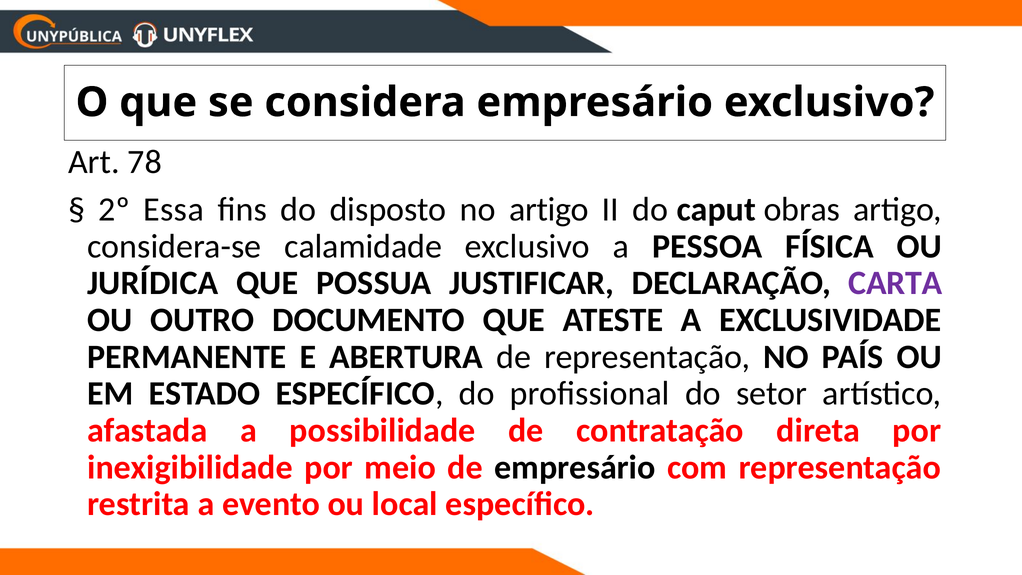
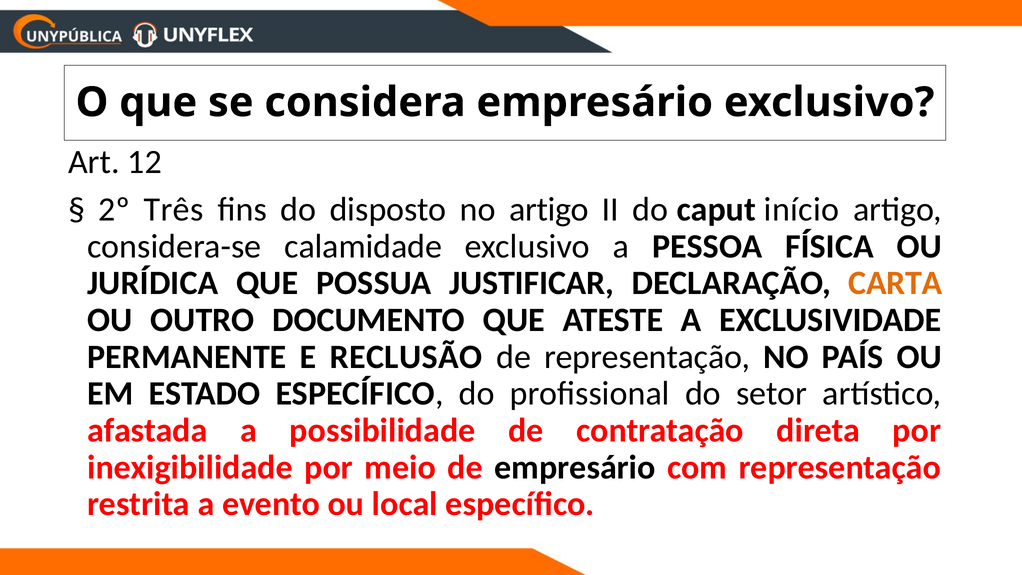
78: 78 -> 12
Essa: Essa -> Três
obras: obras -> início
CARTA colour: purple -> orange
ABERTURA: ABERTURA -> RECLUSÃO
